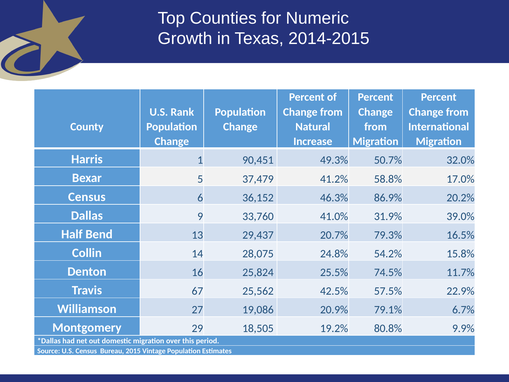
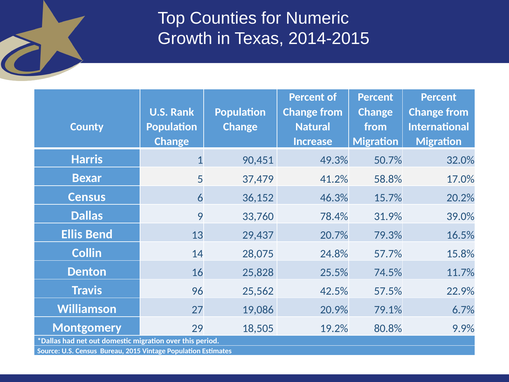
86.9%: 86.9% -> 15.7%
41.0%: 41.0% -> 78.4%
Half: Half -> Ellis
54.2%: 54.2% -> 57.7%
25,824: 25,824 -> 25,828
67: 67 -> 96
